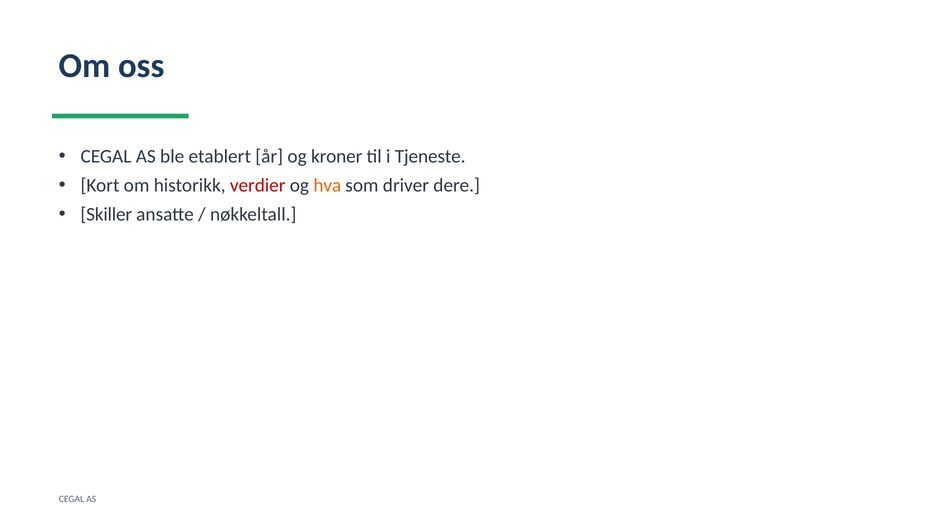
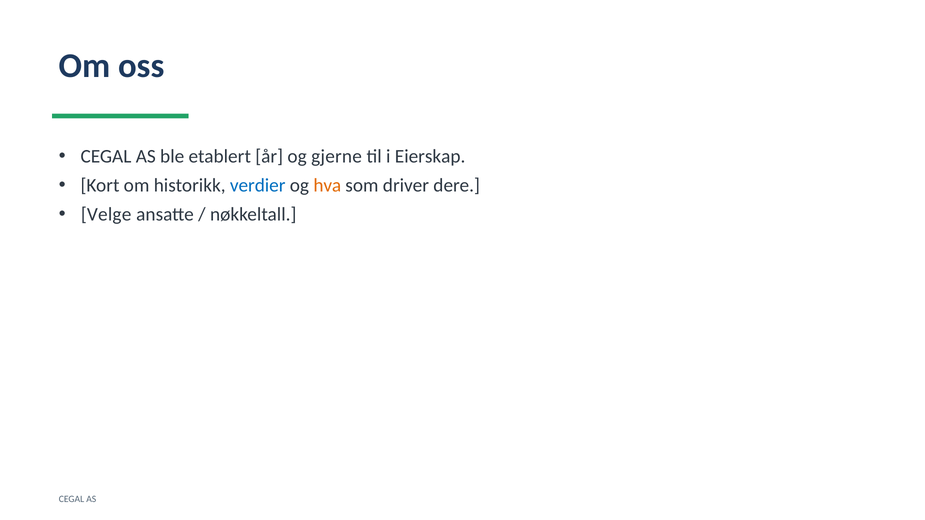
kroner: kroner -> gjerne
Tjeneste: Tjeneste -> Eierskap
verdier colour: red -> blue
Skiller: Skiller -> Velge
